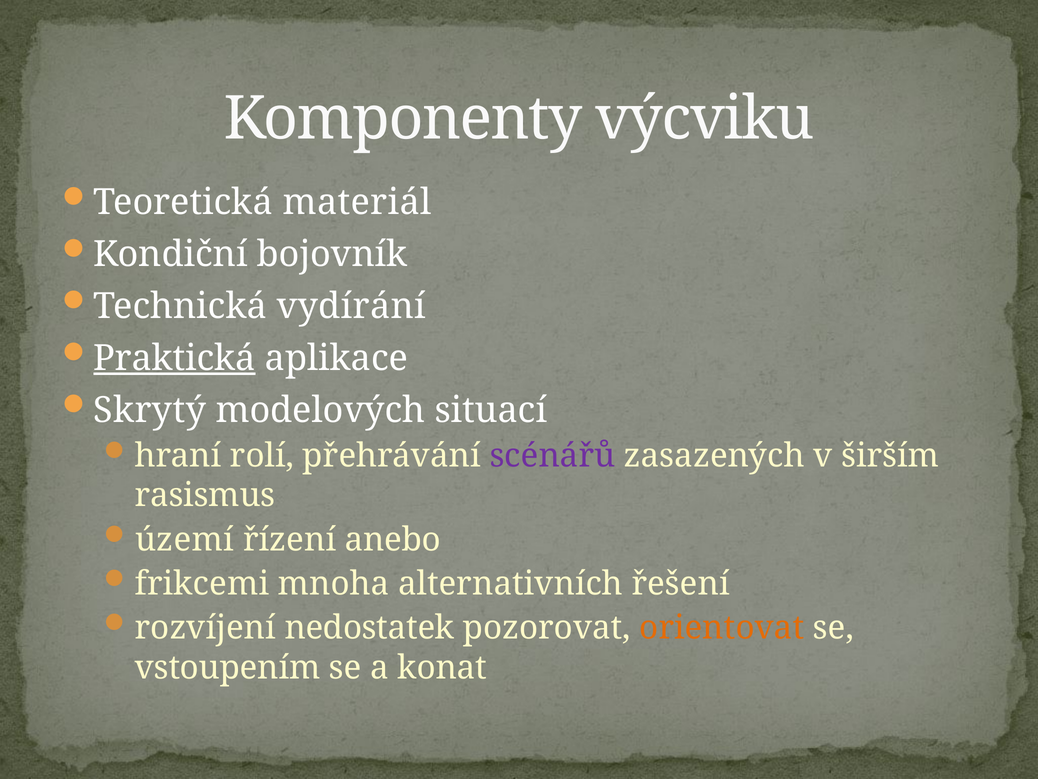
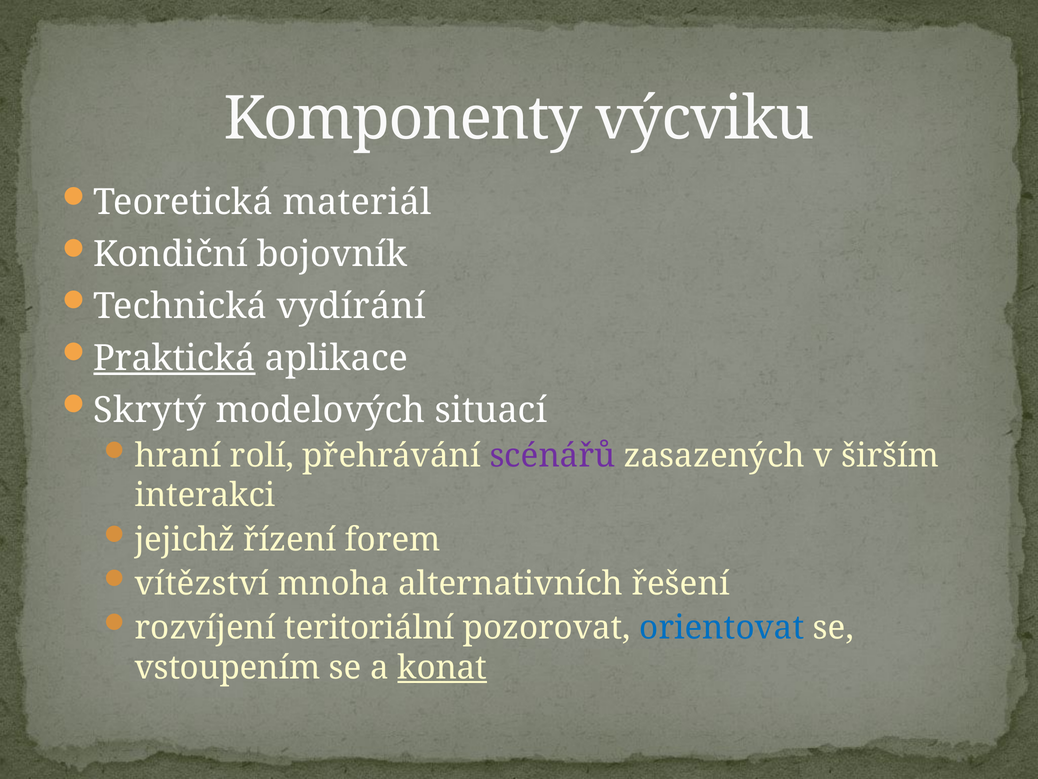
rasismus: rasismus -> interakci
území: území -> jejichž
anebo: anebo -> forem
frikcemi: frikcemi -> vítězství
nedostatek: nedostatek -> teritoriální
orientovat colour: orange -> blue
konat underline: none -> present
